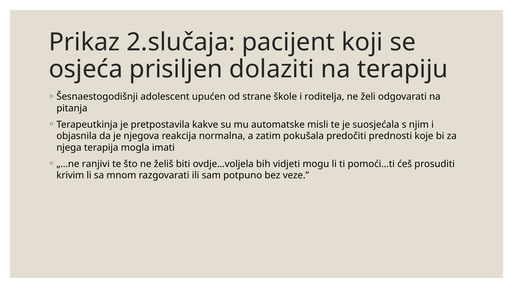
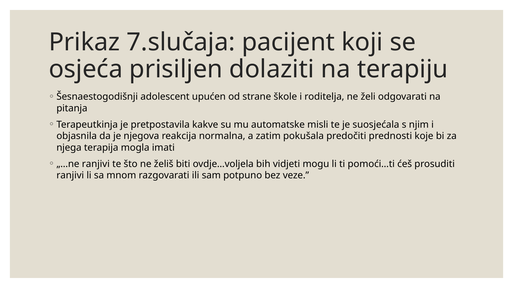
2.slučaja: 2.slučaja -> 7.slučaja
krivim at (70, 176): krivim -> ranjivi
